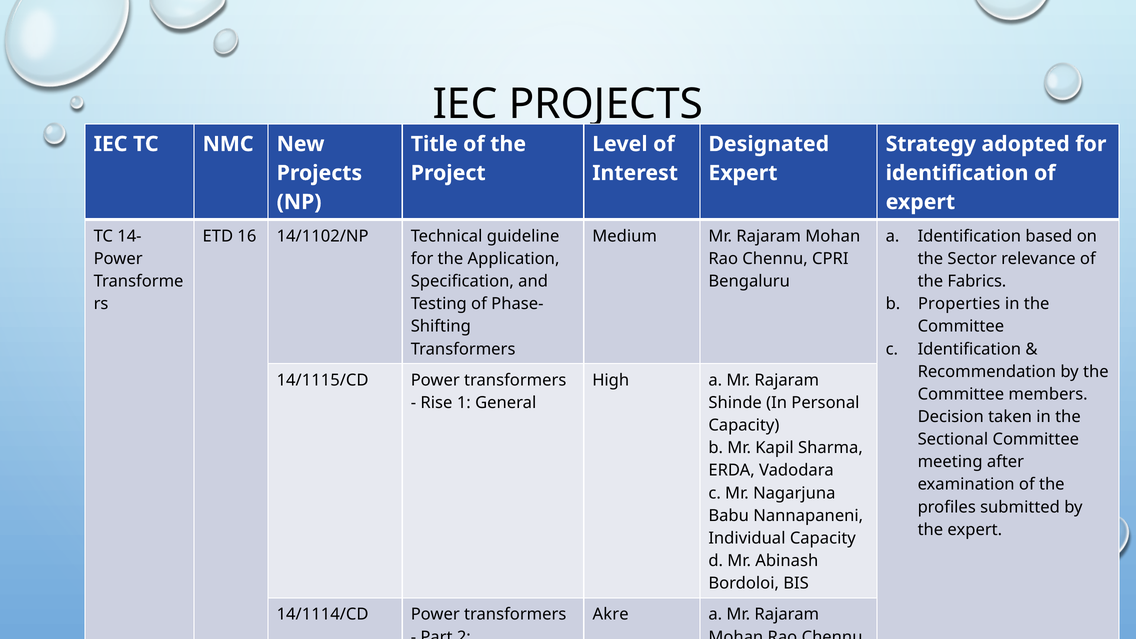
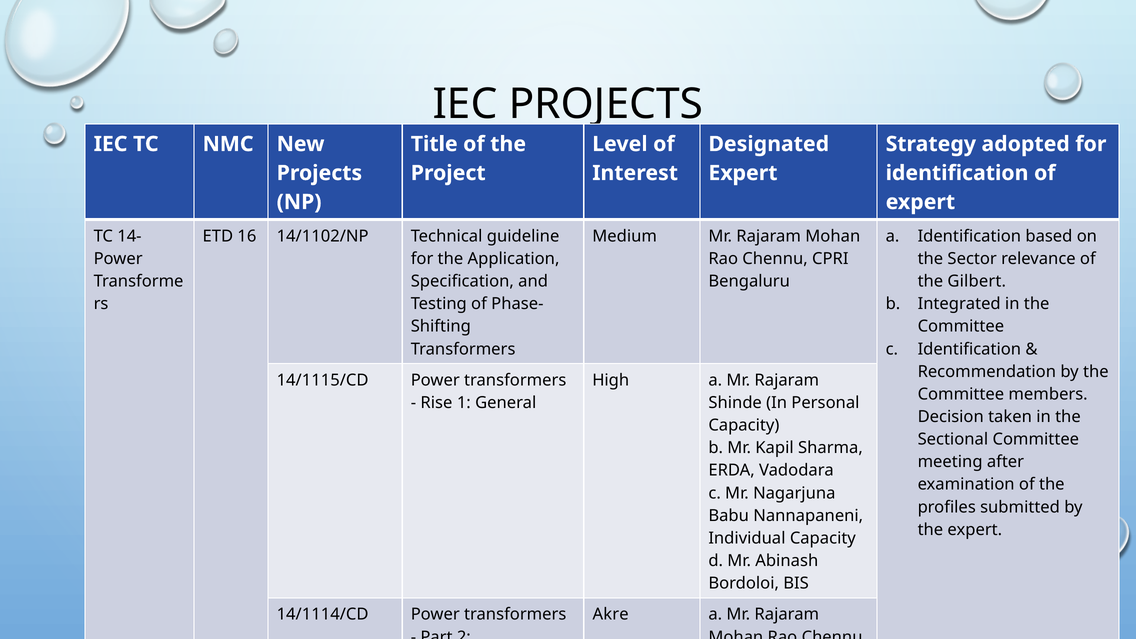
Fabrics: Fabrics -> Gilbert
Properties: Properties -> Integrated
